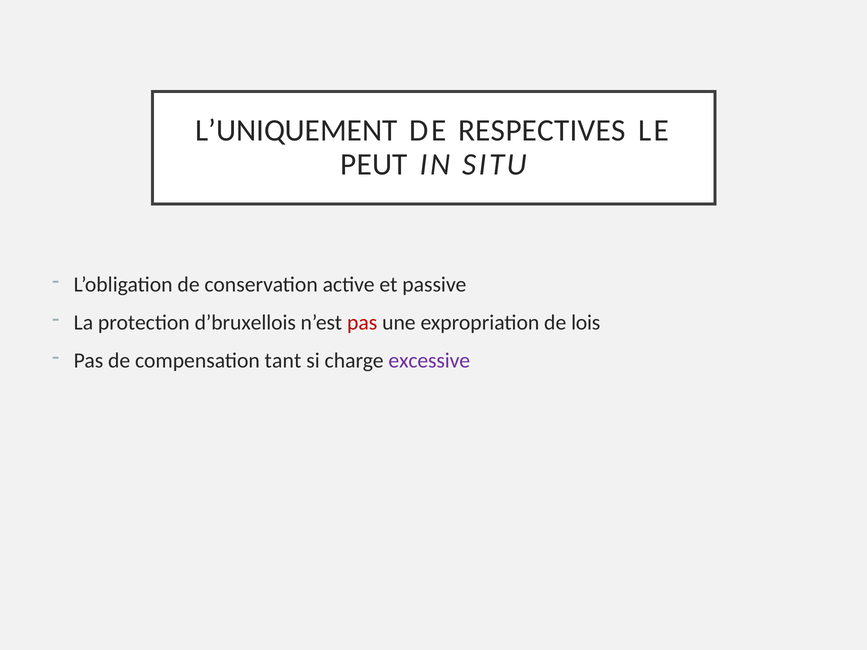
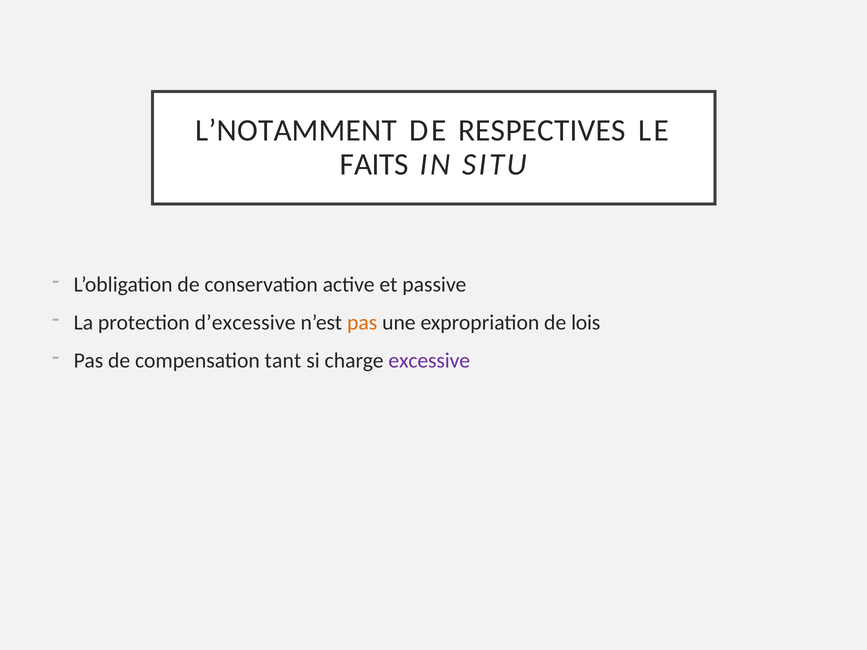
L’UNIQUEMENT: L’UNIQUEMENT -> L’NOTAMMENT
PEUT: PEUT -> FAITS
d’bruxellois: d’bruxellois -> d’excessive
pas at (362, 323) colour: red -> orange
